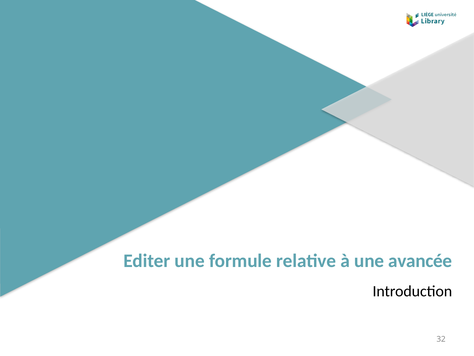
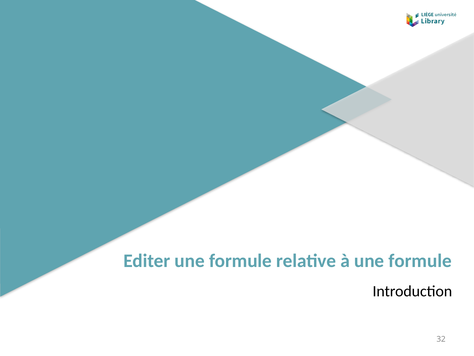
à une avancée: avancée -> formule
